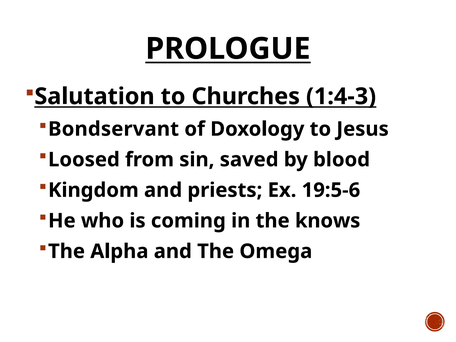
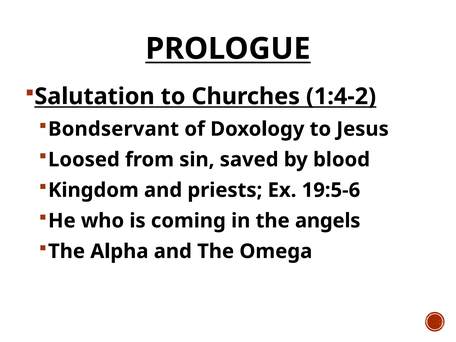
1:4-3: 1:4-3 -> 1:4-2
knows: knows -> angels
